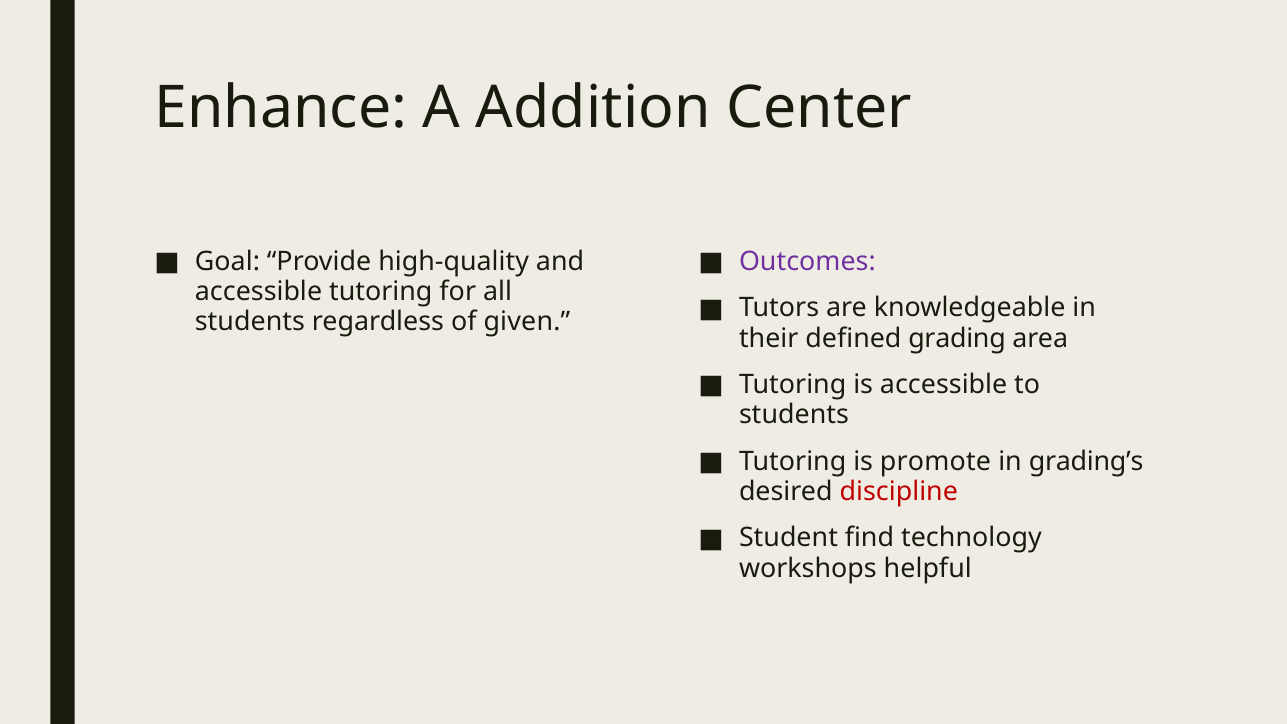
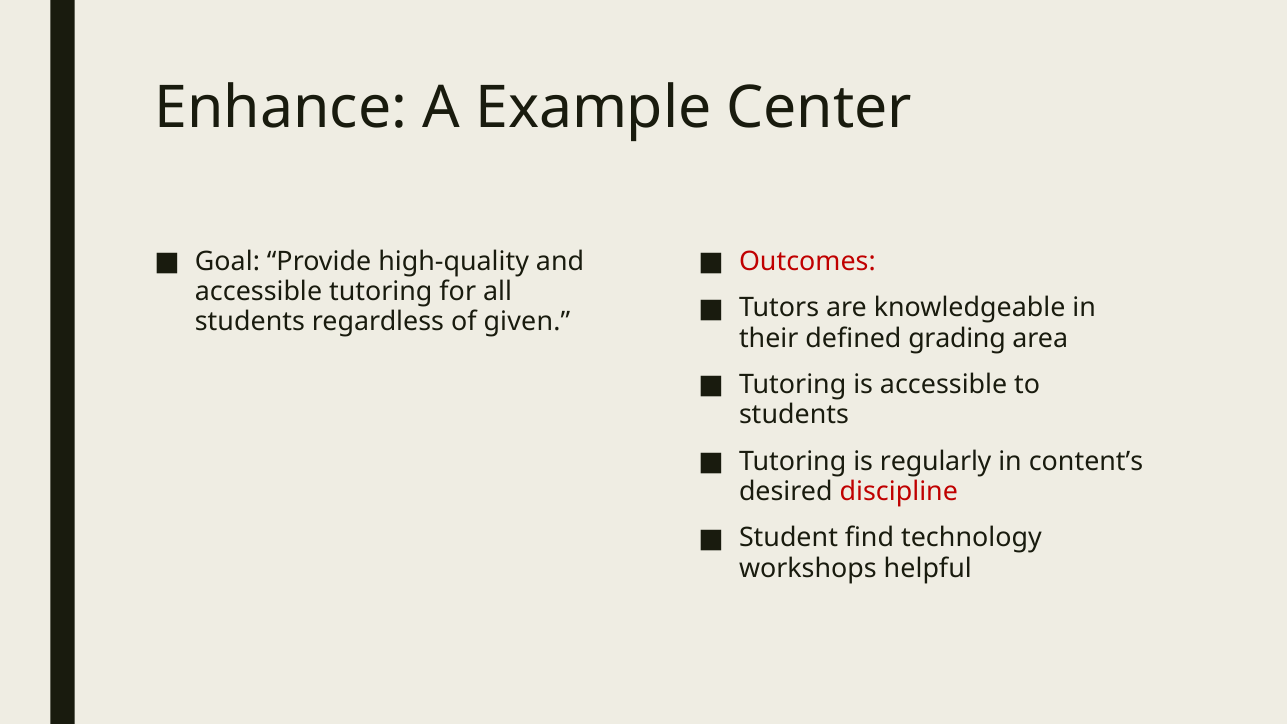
Addition: Addition -> Example
Outcomes colour: purple -> red
promote: promote -> regularly
grading’s: grading’s -> content’s
